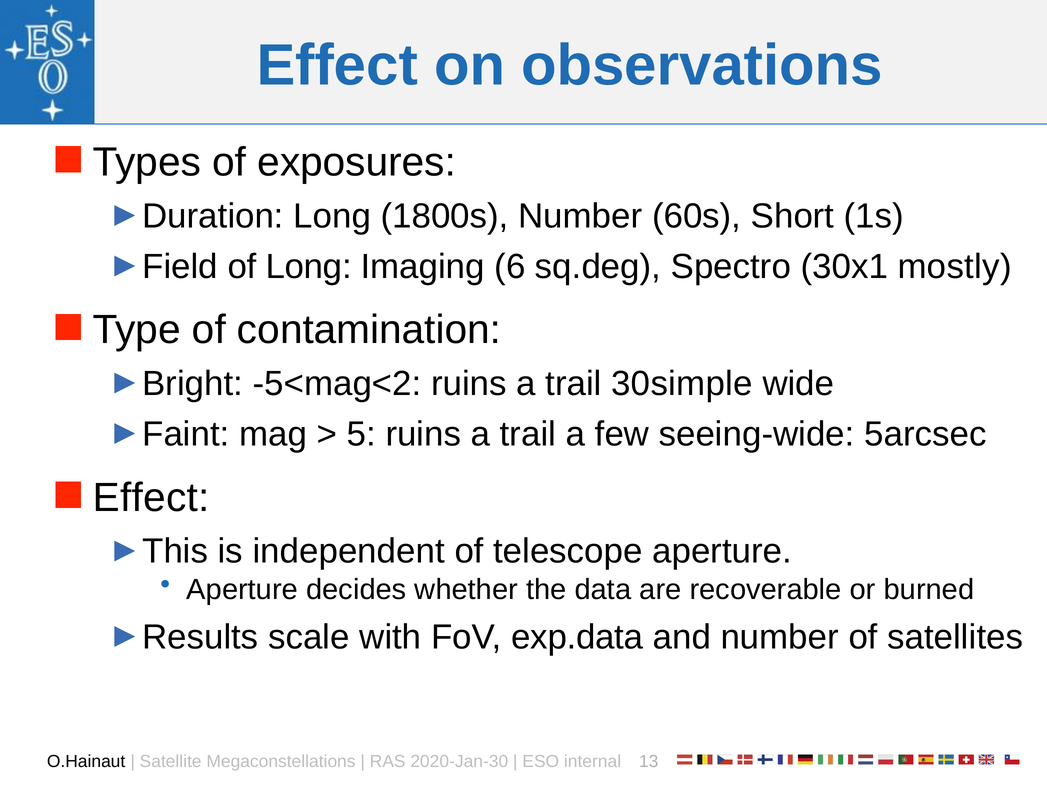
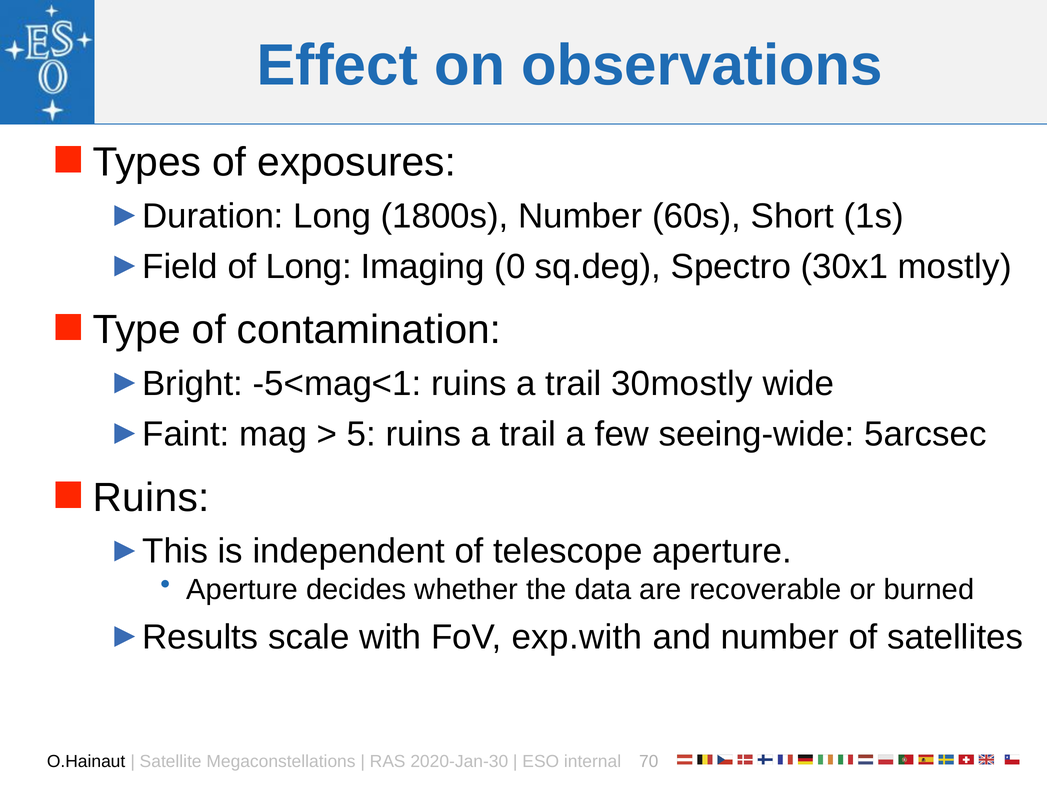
6: 6 -> 0
-5<mag<2: -5<mag<2 -> -5<mag<1
30simple: 30simple -> 30mostly
Effect at (151, 497): Effect -> Ruins
exp.data: exp.data -> exp.with
13: 13 -> 70
